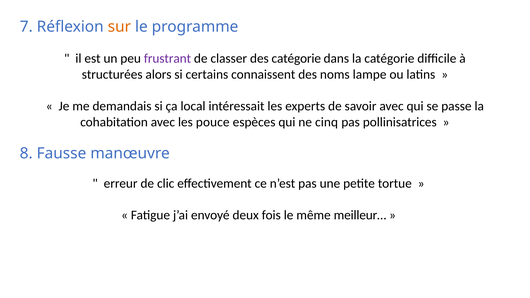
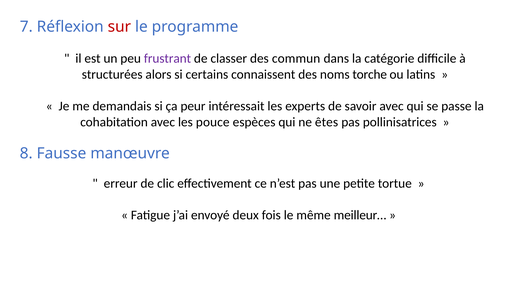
sur colour: orange -> red
des catégorie: catégorie -> commun
lampe: lampe -> torche
local: local -> peur
cinq: cinq -> êtes
